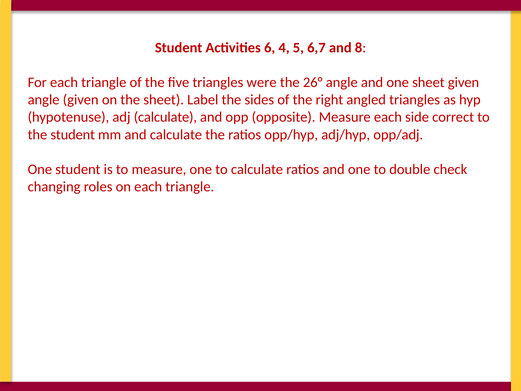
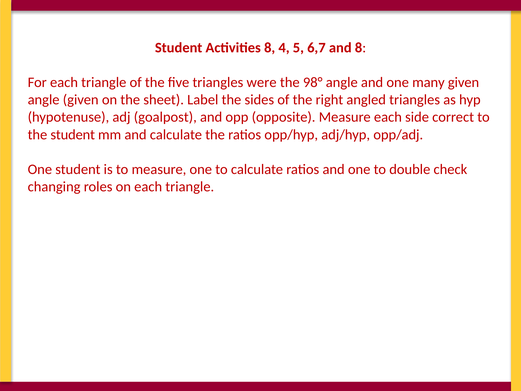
Activities 6: 6 -> 8
26°: 26° -> 98°
one sheet: sheet -> many
adj calculate: calculate -> goalpost
